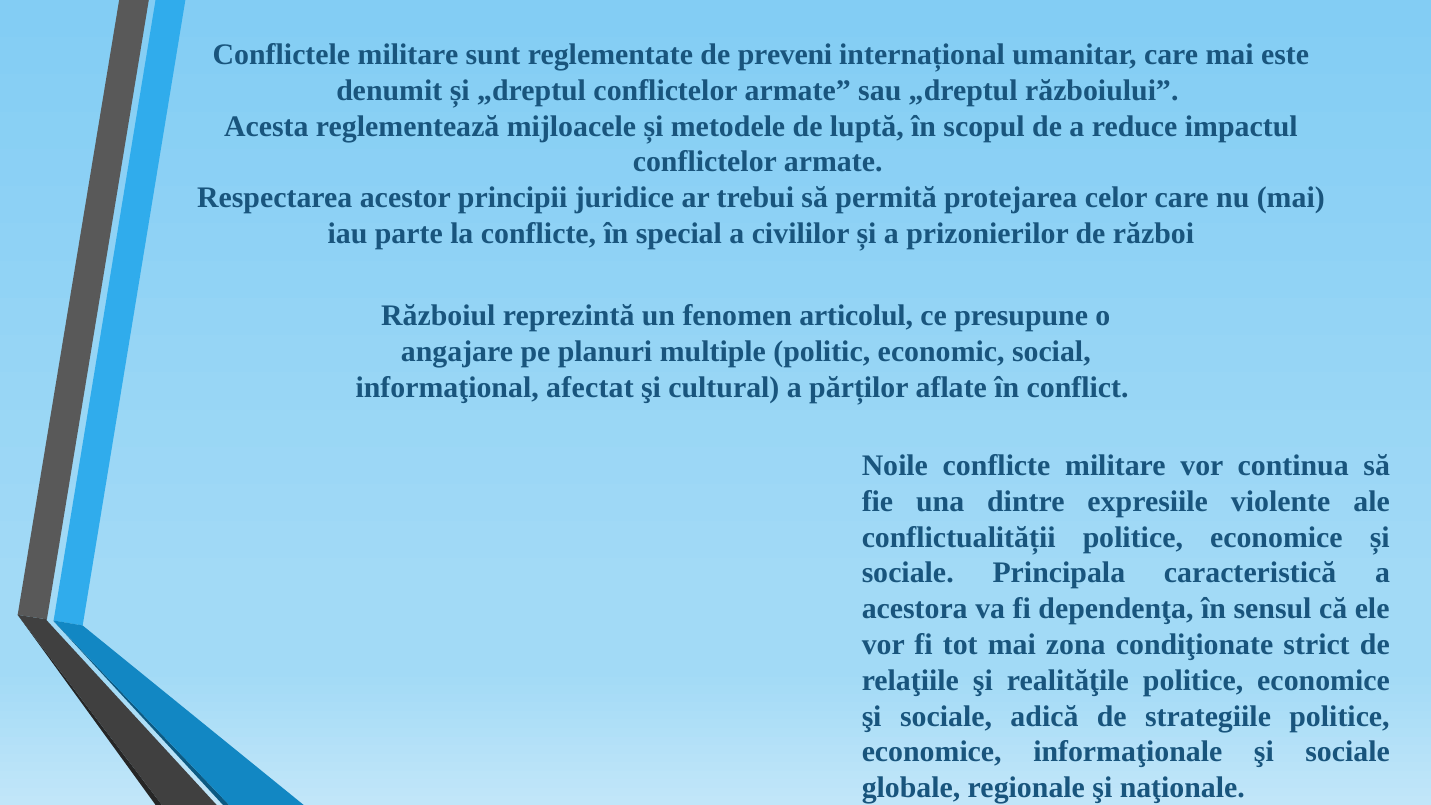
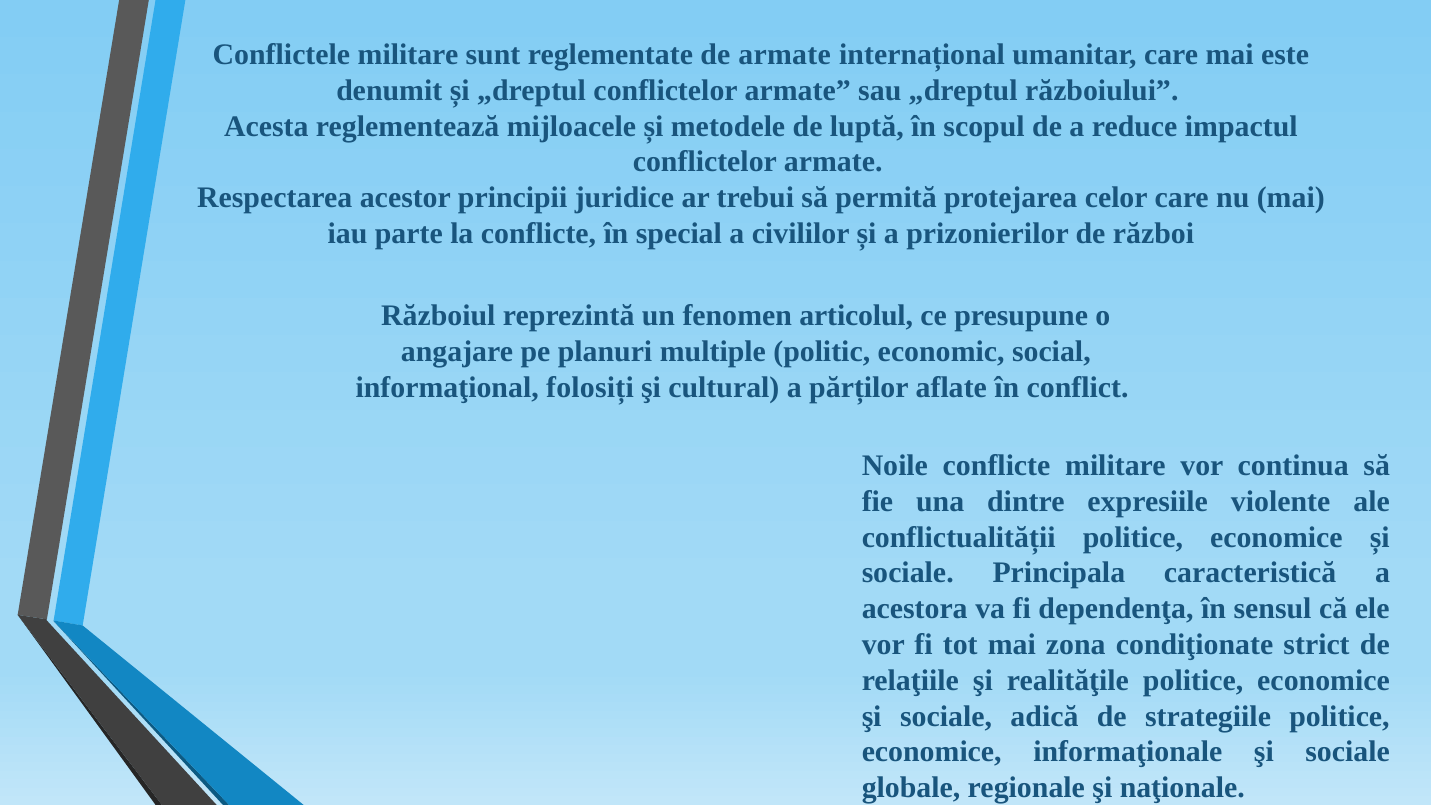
de preveni: preveni -> armate
afectat: afectat -> folosiți
